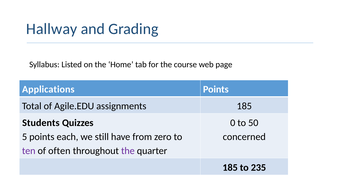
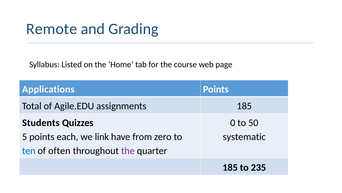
Hallway: Hallway -> Remote
still: still -> link
concerned: concerned -> systematic
ten colour: purple -> blue
